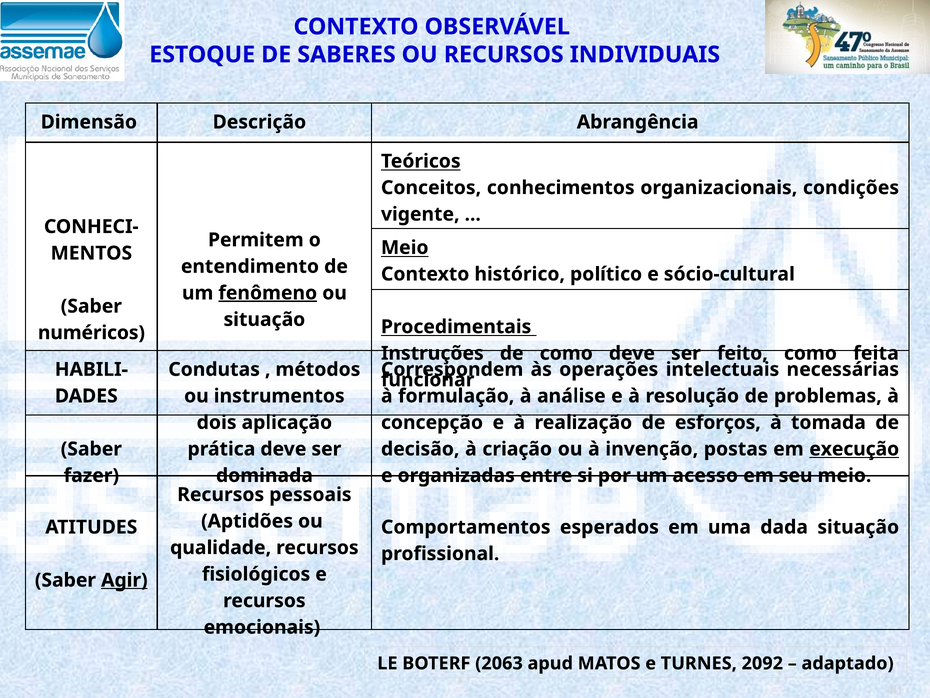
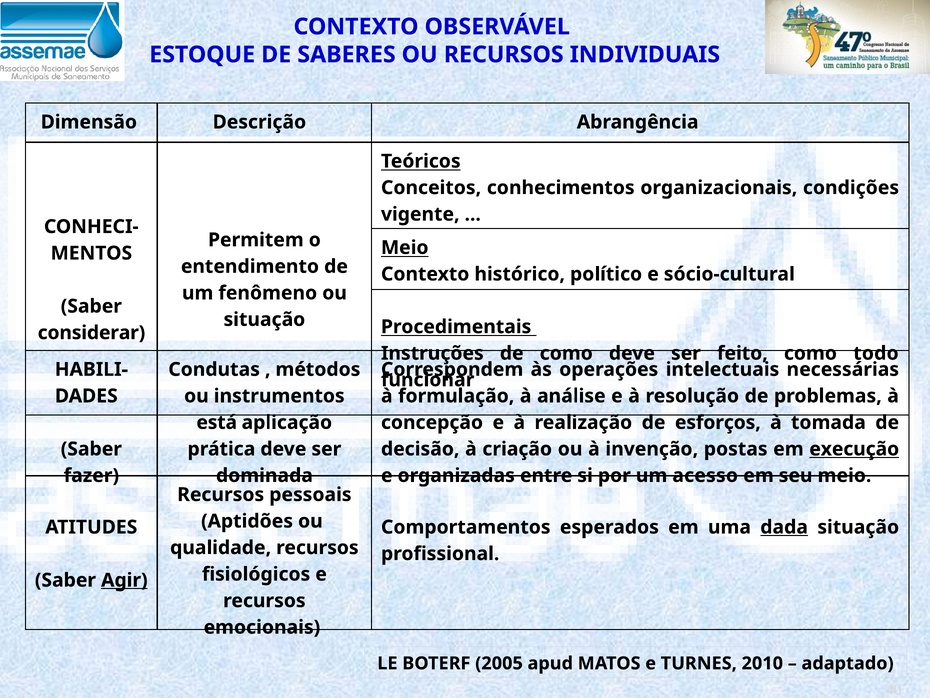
fenômeno underline: present -> none
numéricos: numéricos -> considerar
feita: feita -> todo
dois: dois -> está
dada underline: none -> present
2063: 2063 -> 2005
2092: 2092 -> 2010
